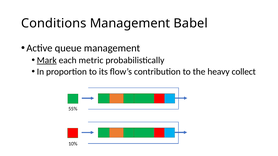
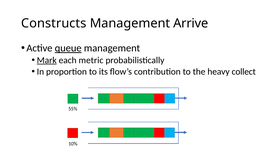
Conditions: Conditions -> Constructs
Babel: Babel -> Arrive
queue underline: none -> present
